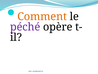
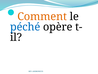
péché colour: purple -> blue
